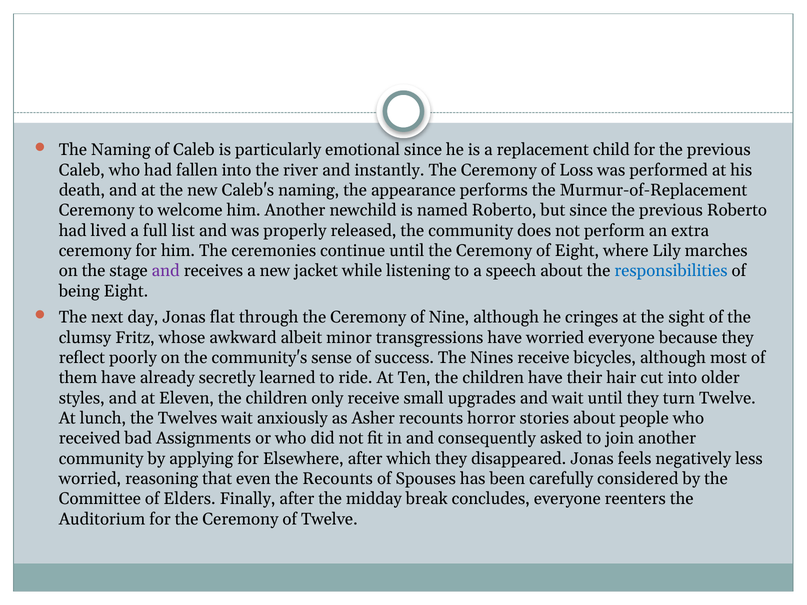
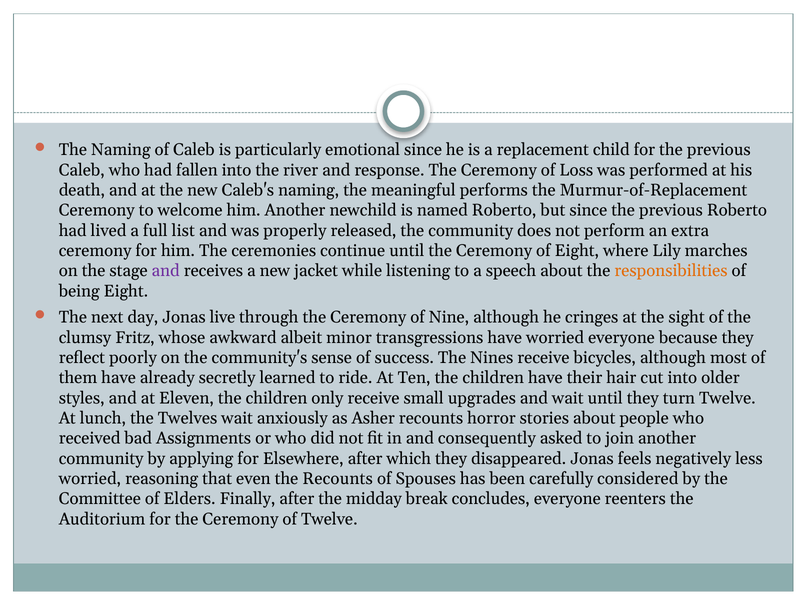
instantly: instantly -> response
appearance: appearance -> meaningful
responsibilities colour: blue -> orange
flat: flat -> live
